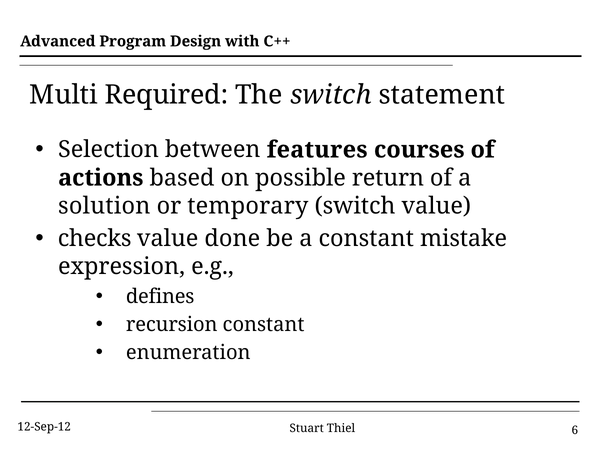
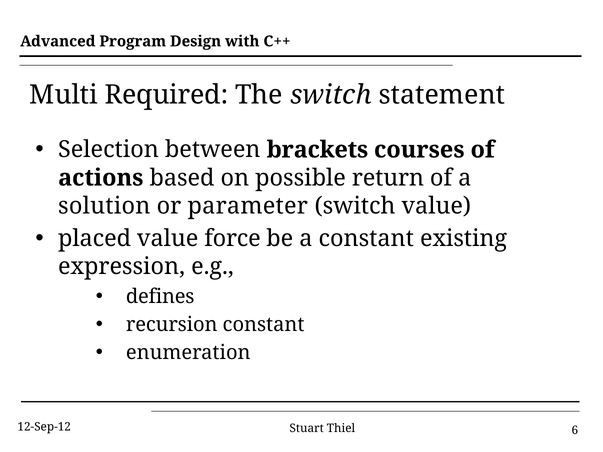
features: features -> brackets
temporary: temporary -> parameter
checks: checks -> placed
done: done -> force
mistake: mistake -> existing
